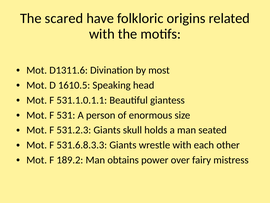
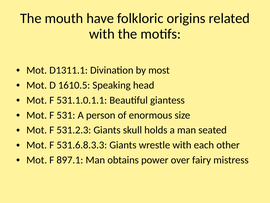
scared: scared -> mouth
D1311.6: D1311.6 -> D1311.1
189.2: 189.2 -> 897.1
